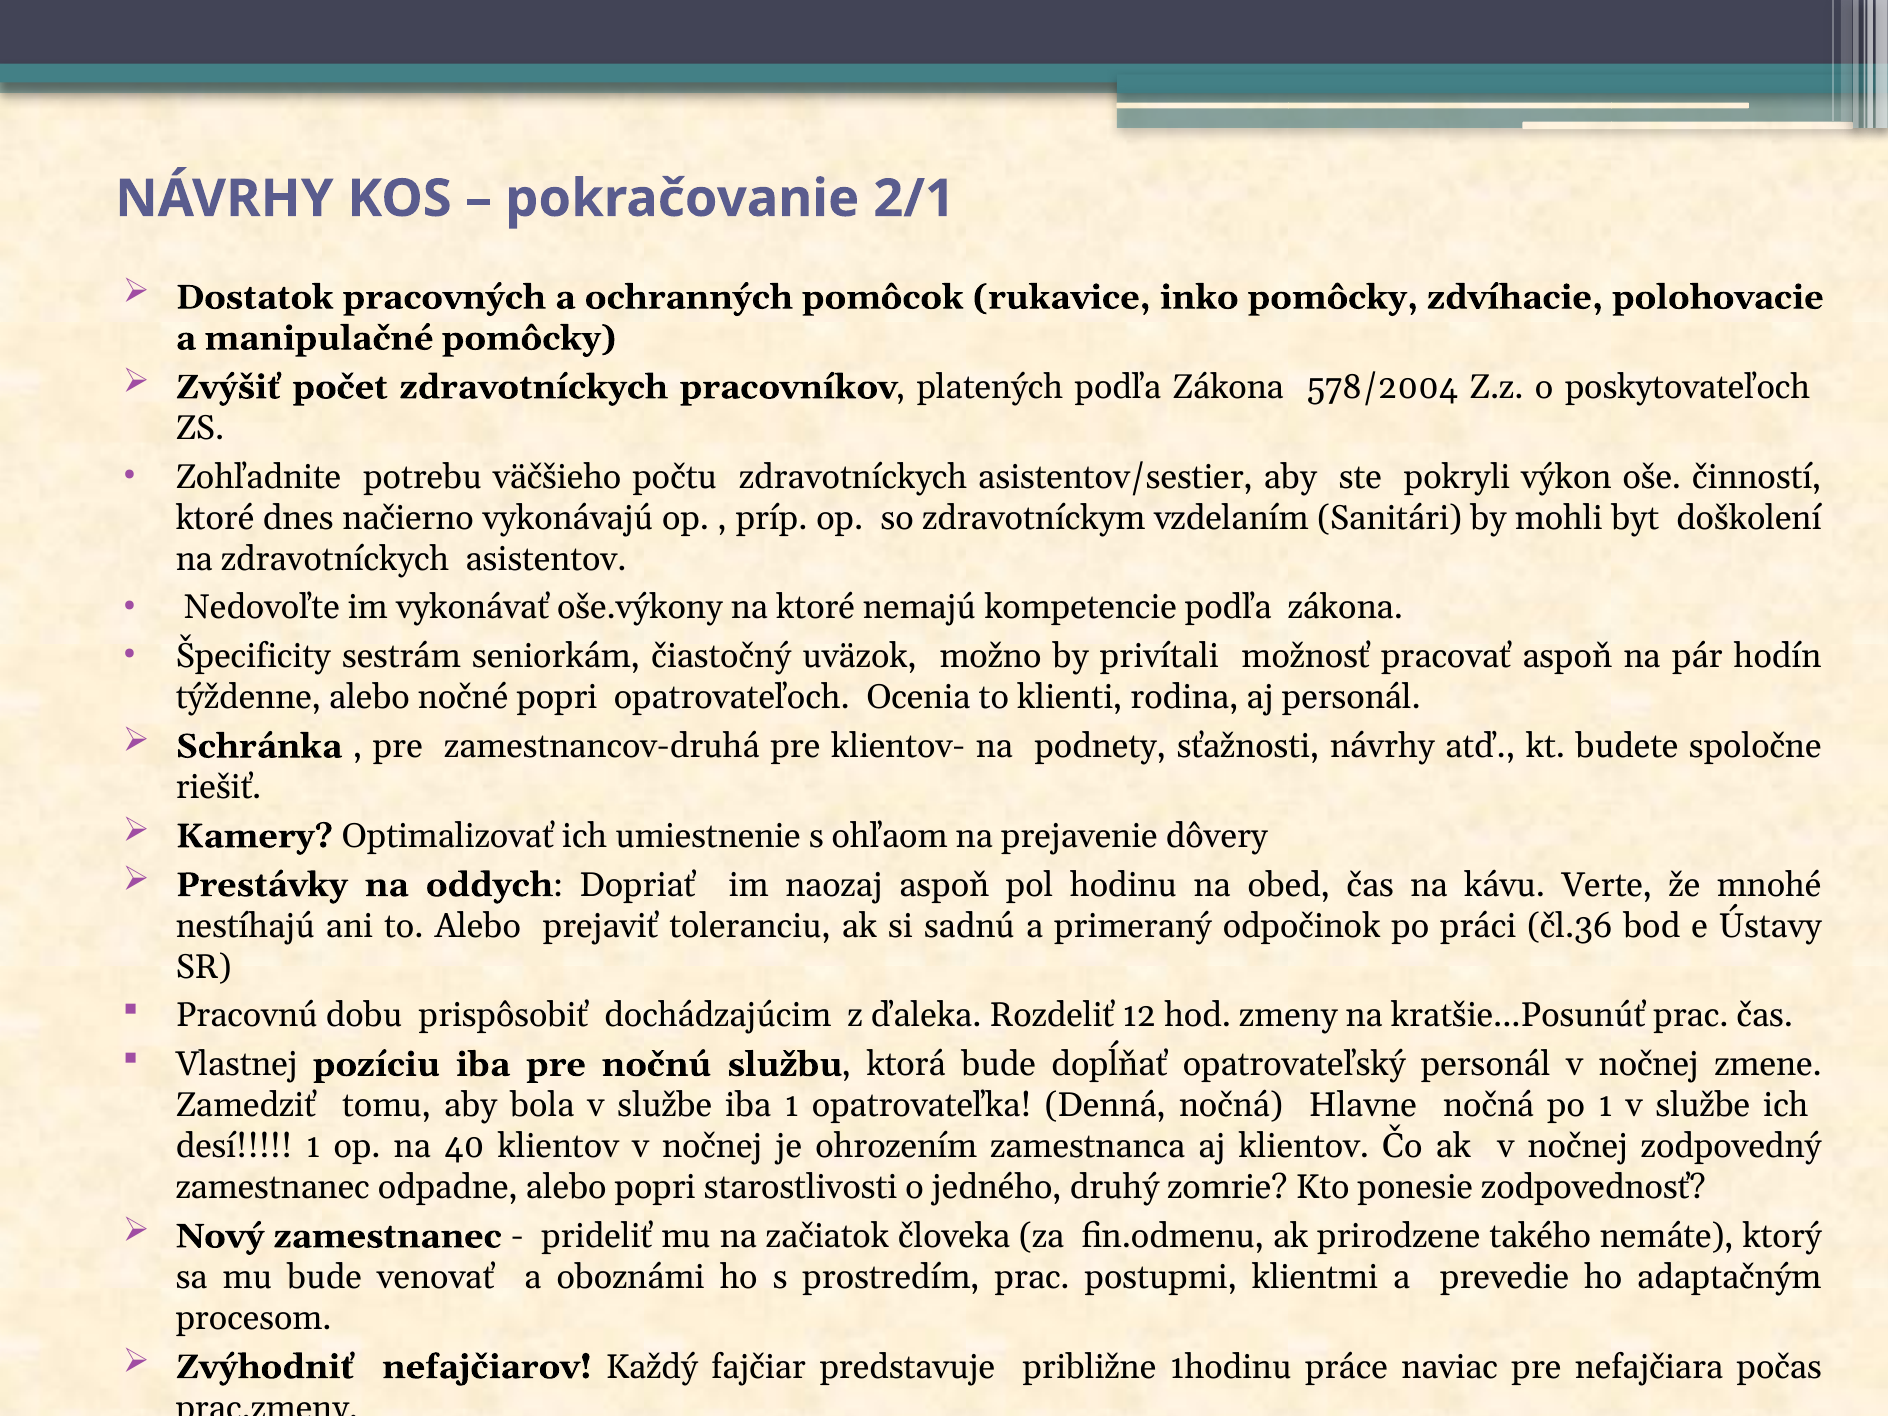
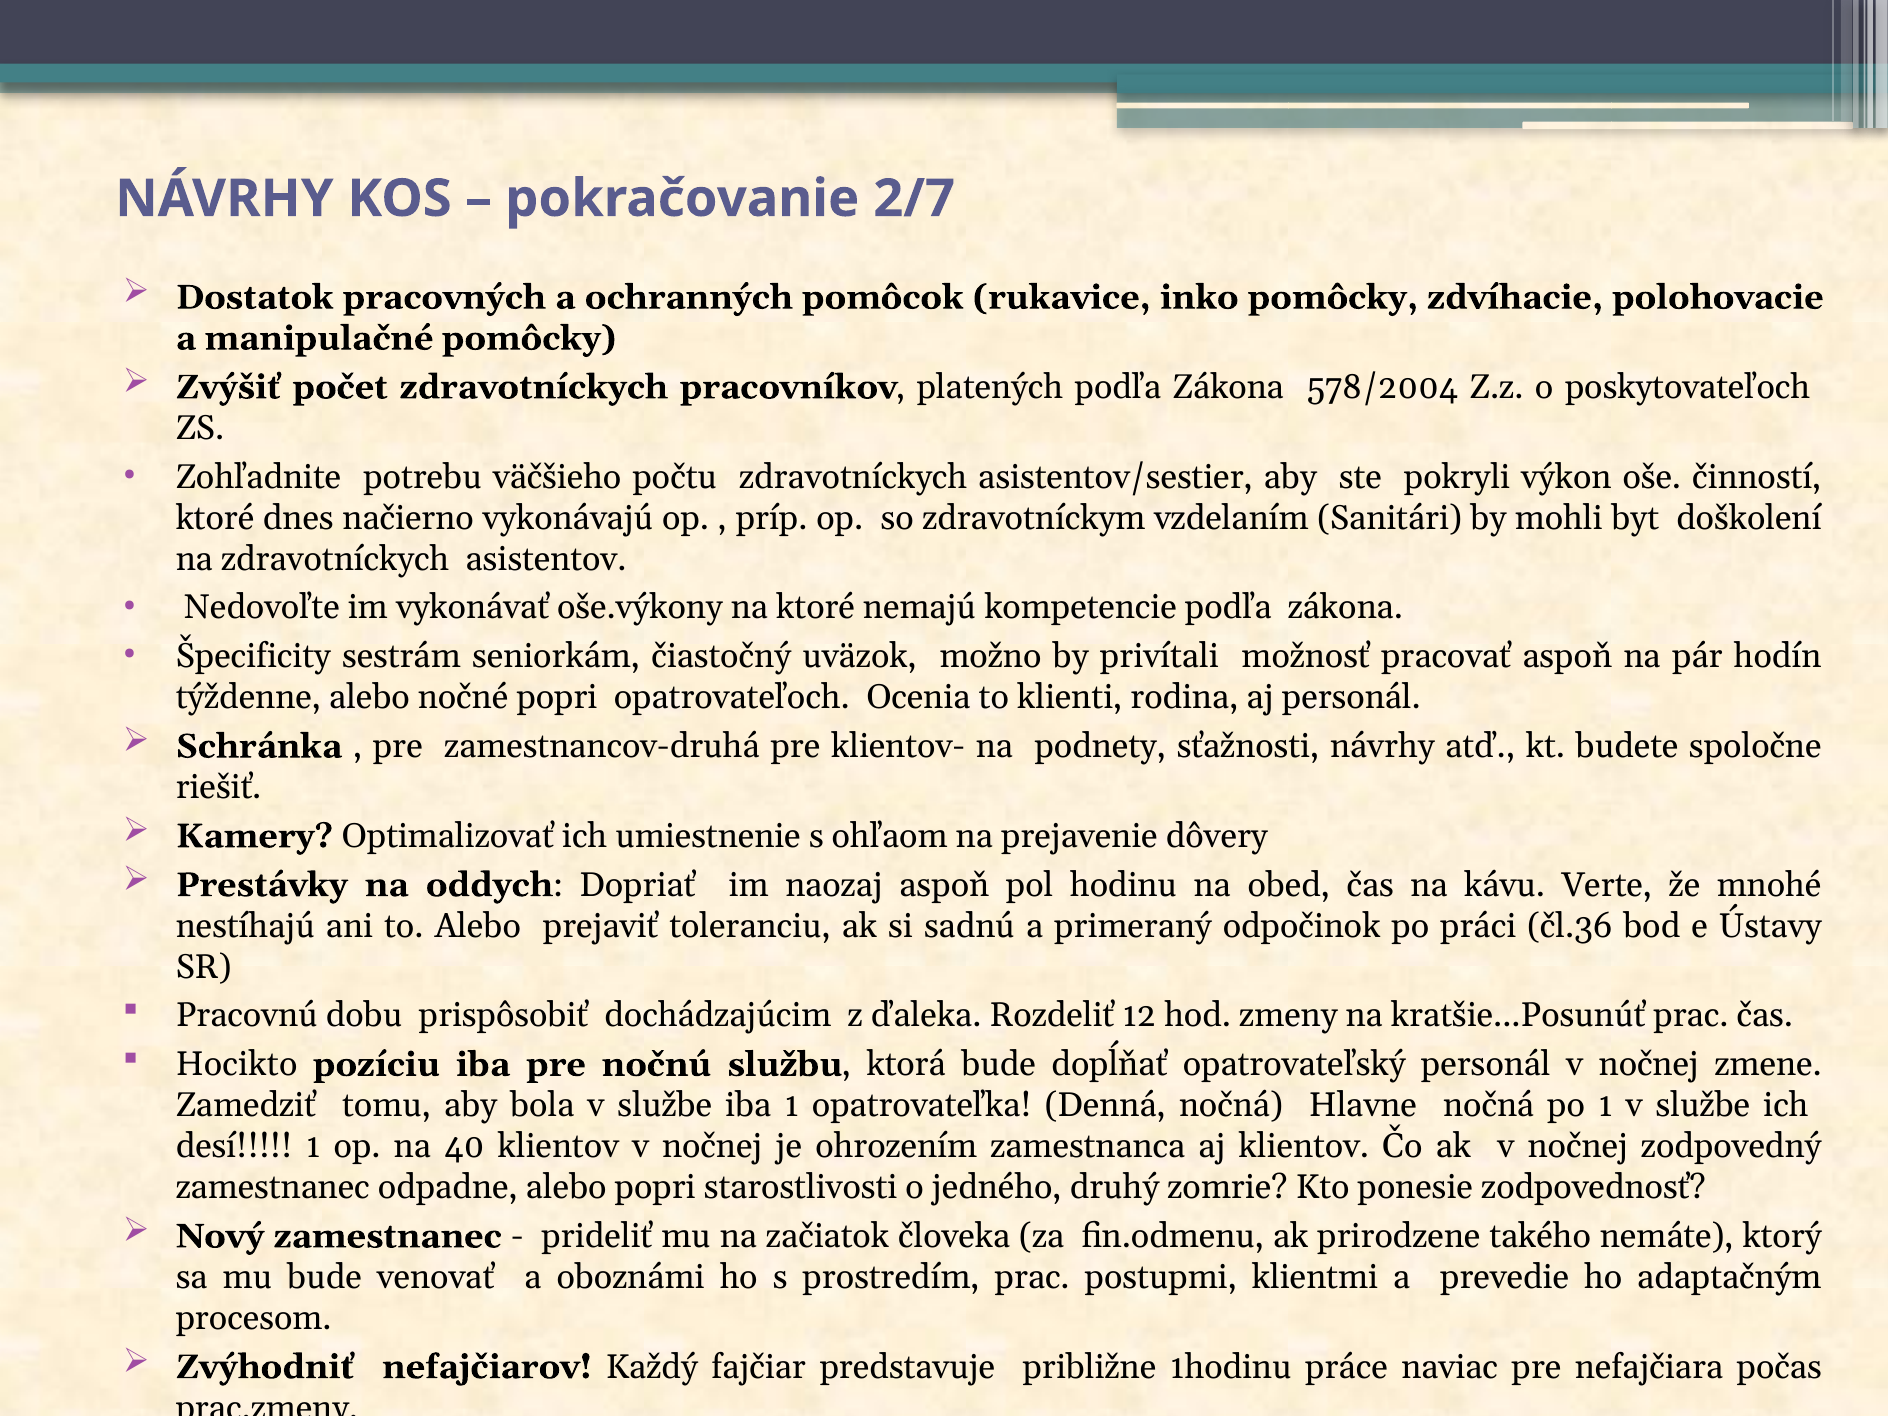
2/1: 2/1 -> 2/7
Vlastnej: Vlastnej -> Hocikto
